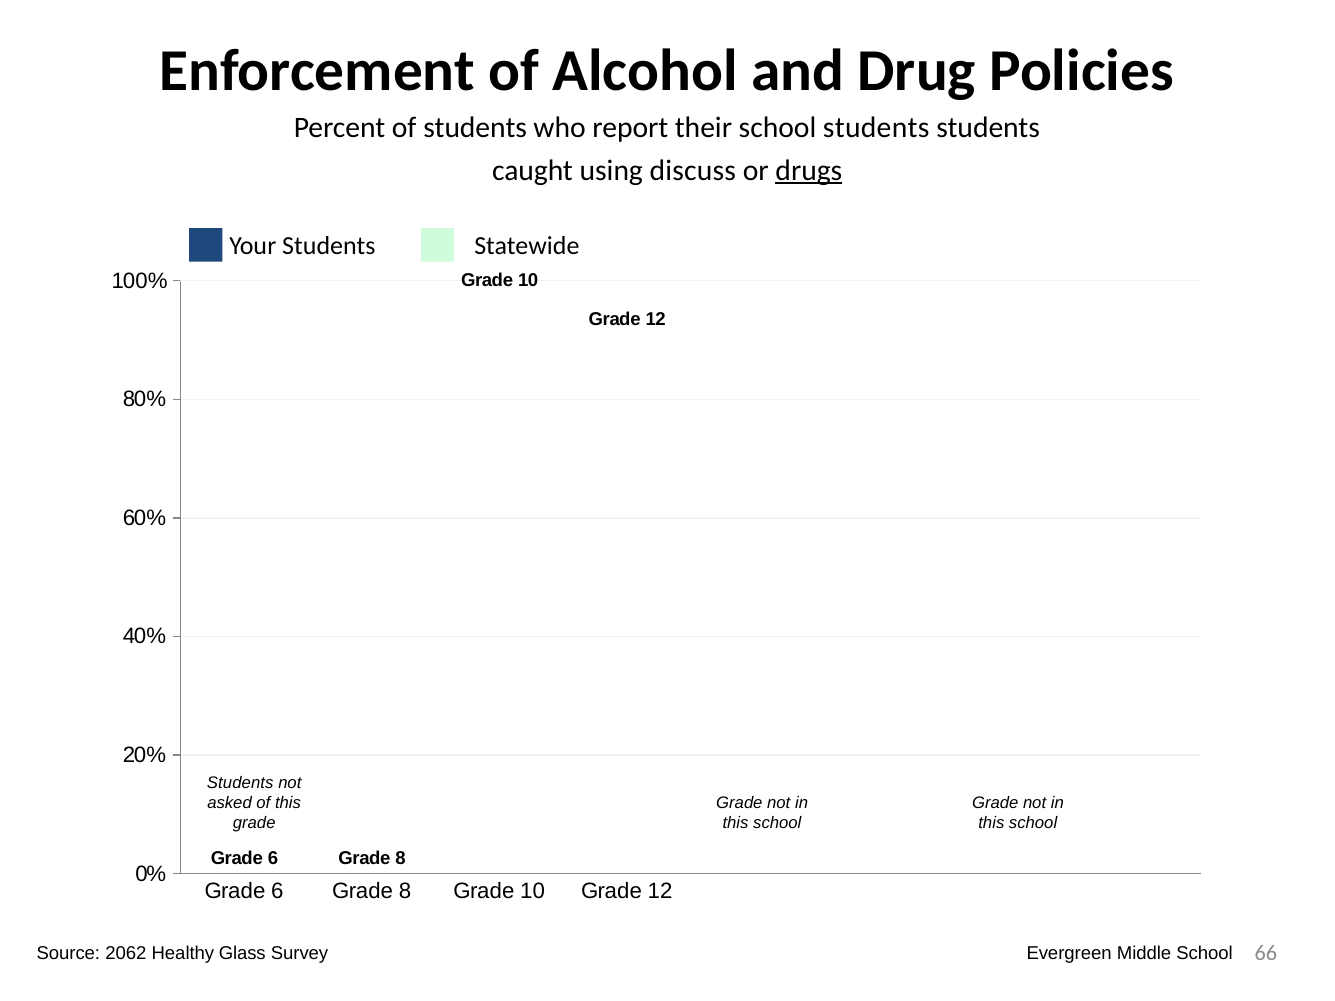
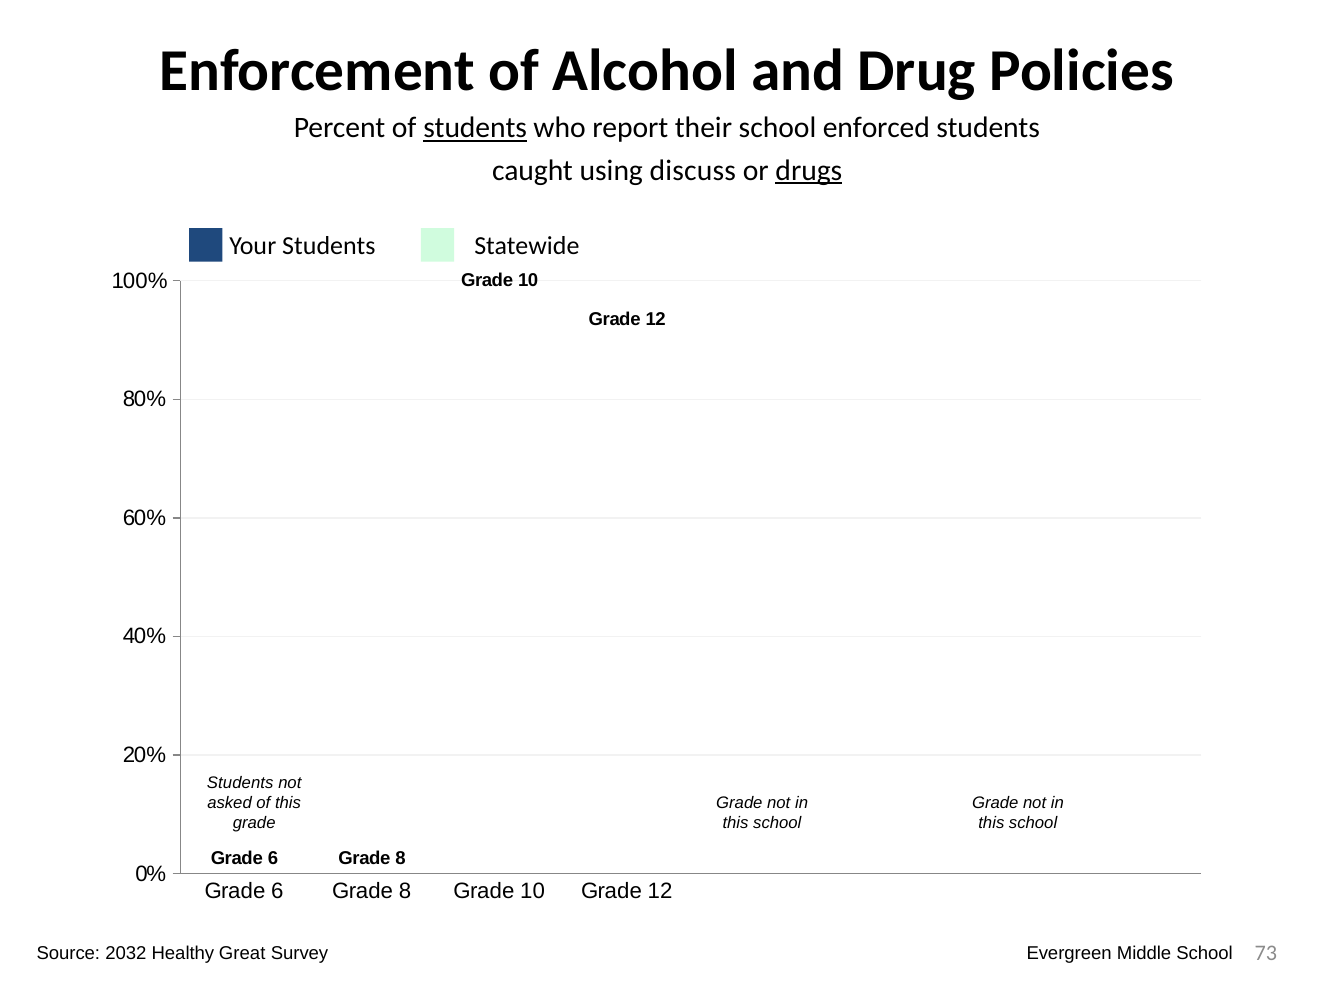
students at (475, 128) underline: none -> present
school students: students -> enforced
2062: 2062 -> 2032
Glass: Glass -> Great
66: 66 -> 73
